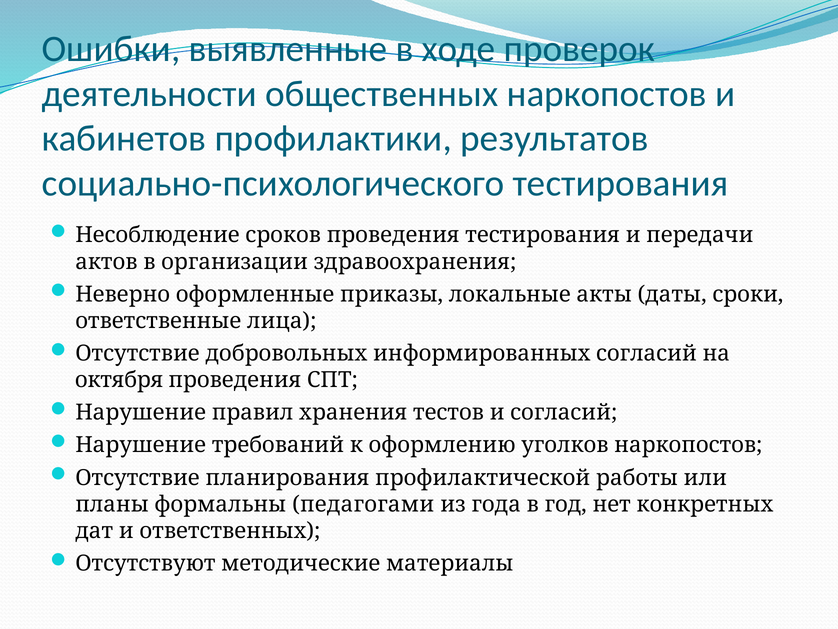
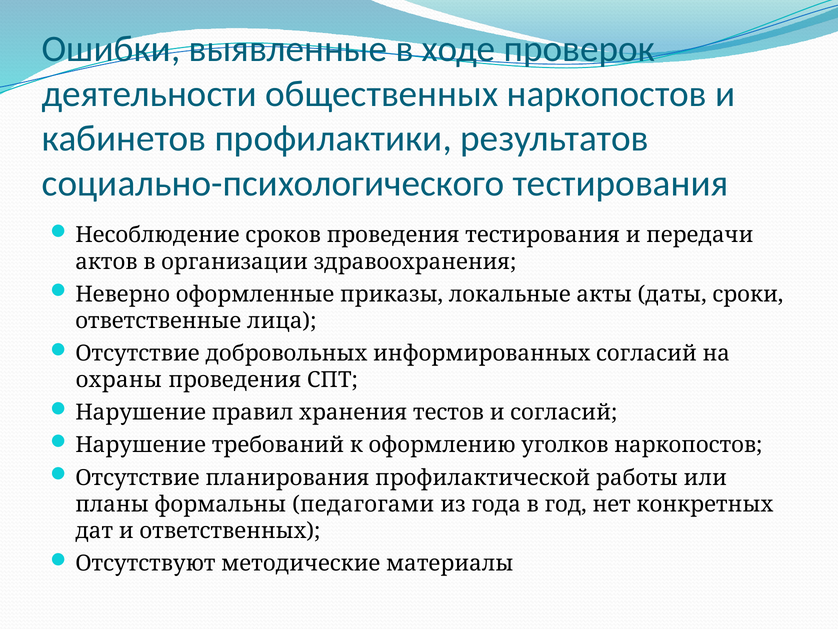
октября: октября -> охраны
